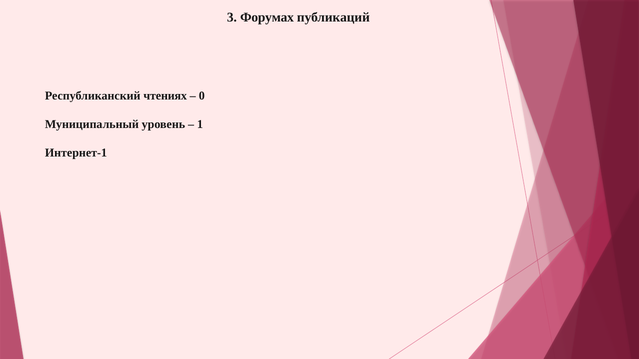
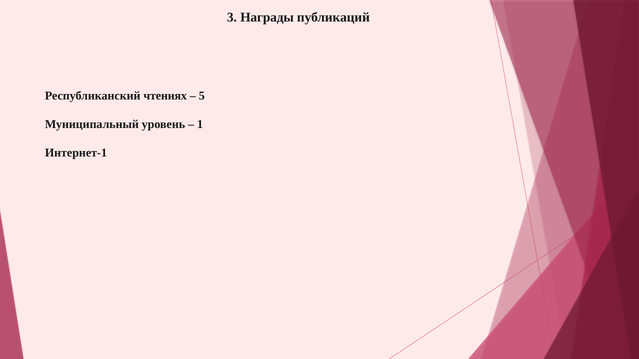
Форумах: Форумах -> Награды
0: 0 -> 5
